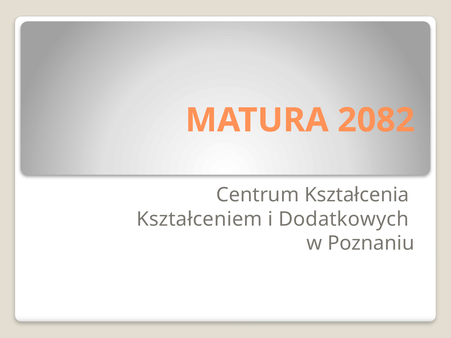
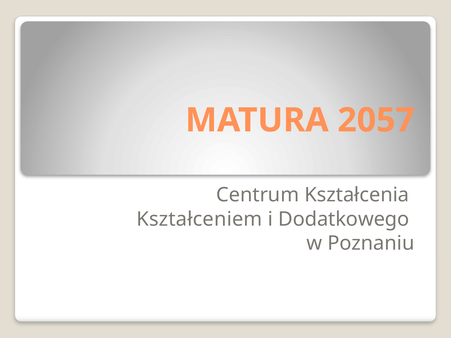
2082: 2082 -> 2057
Dodatkowych: Dodatkowych -> Dodatkowego
